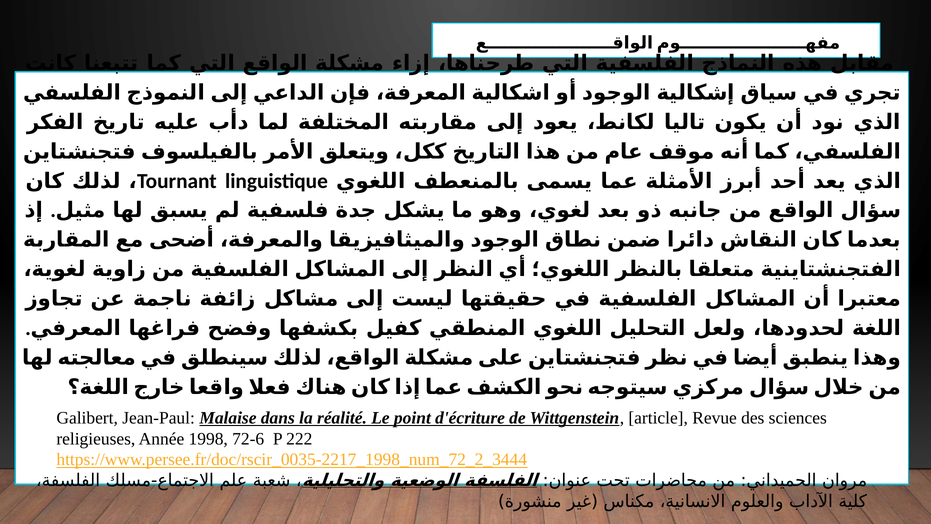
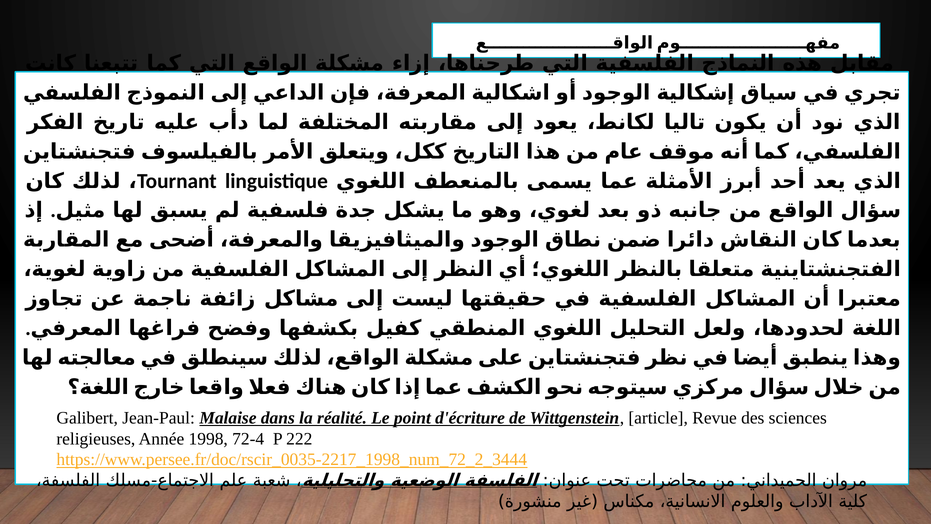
72-6: 72-6 -> 72-4
